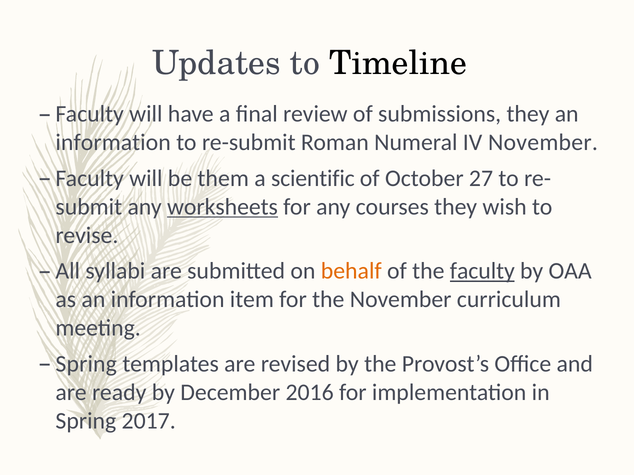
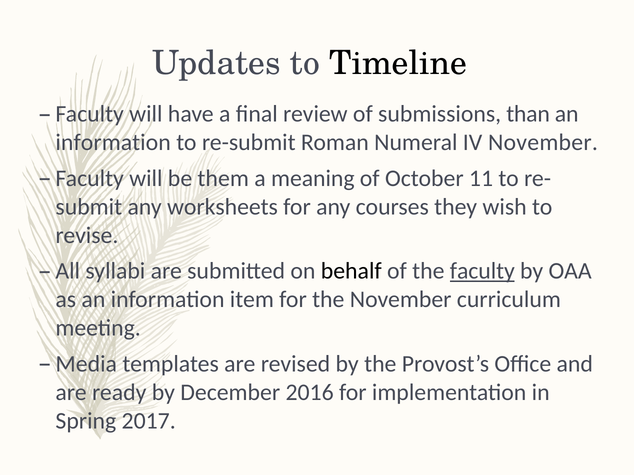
submissions they: they -> than
scientific: scientific -> meaning
27: 27 -> 11
worksheets underline: present -> none
behalf colour: orange -> black
Spring at (86, 364): Spring -> Media
